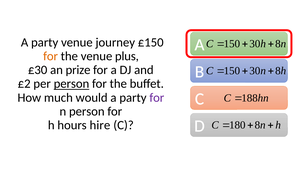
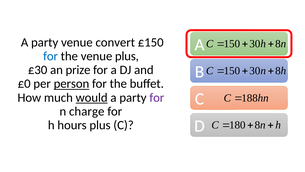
journey: journey -> convert
for at (51, 56) colour: orange -> blue
£2: £2 -> £0
would underline: none -> present
n person: person -> charge
hours hire: hire -> plus
